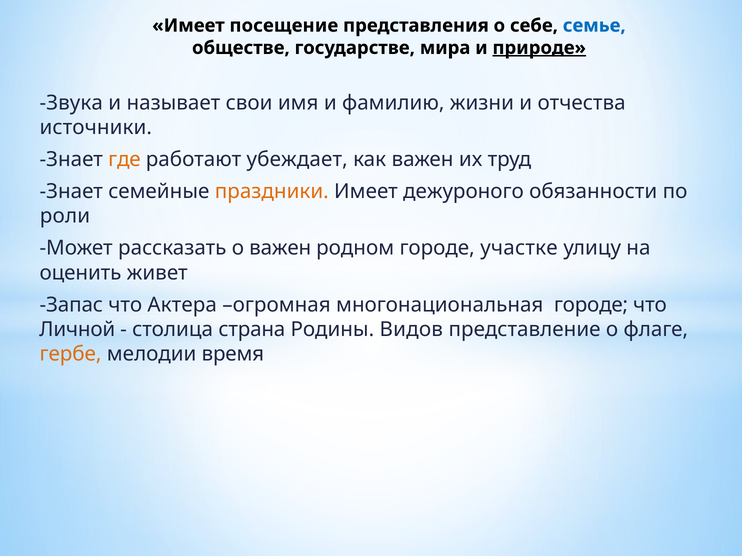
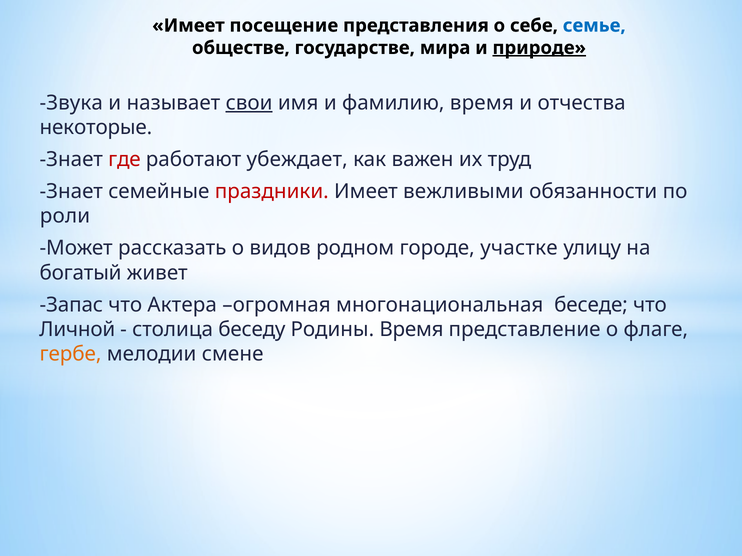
свои underline: none -> present
фамилию жизни: жизни -> время
источники: источники -> некоторые
где colour: orange -> red
праздники colour: orange -> red
дежуроного: дежуроного -> вежливыми
о важен: важен -> видов
оценить: оценить -> богатый
многонациональная городе: городе -> беседе
страна: страна -> беседу
Родины Видов: Видов -> Время
время: время -> смене
